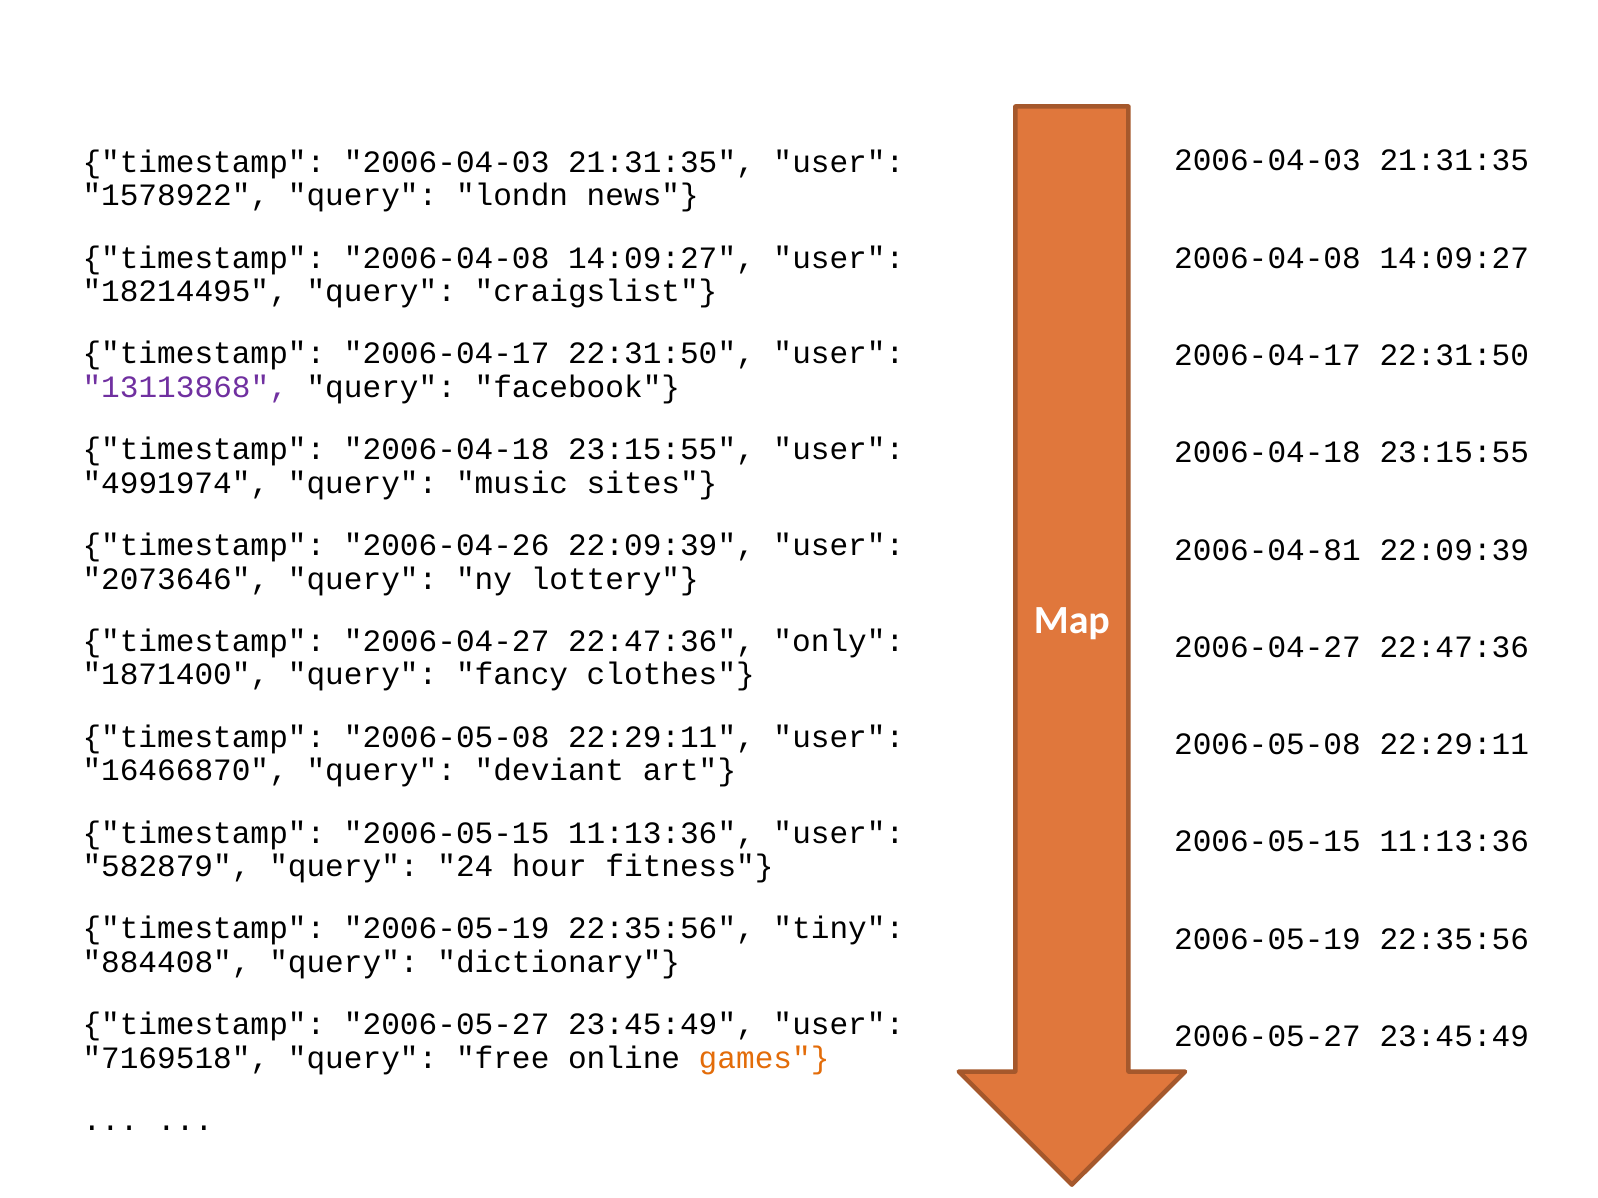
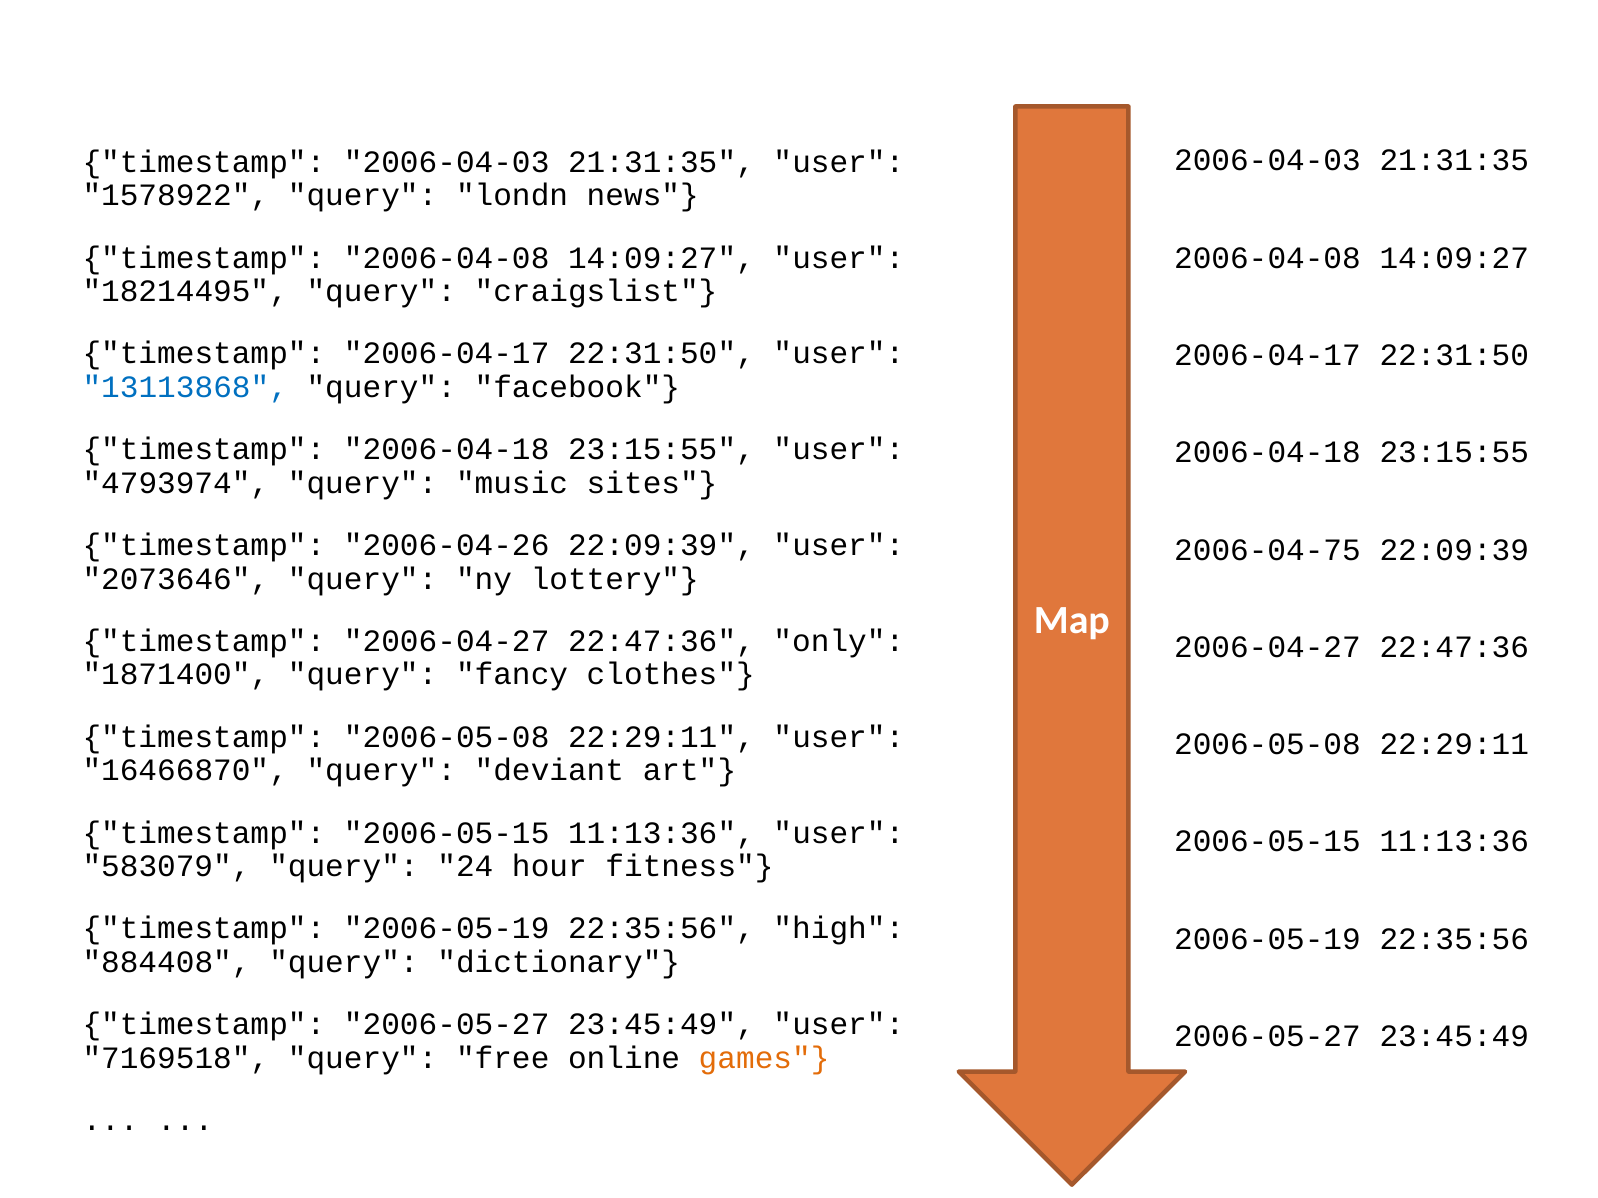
13113868 colour: purple -> blue
4991974: 4991974 -> 4793974
2006-04-81: 2006-04-81 -> 2006-04-75
582879: 582879 -> 583079
tiny: tiny -> high
